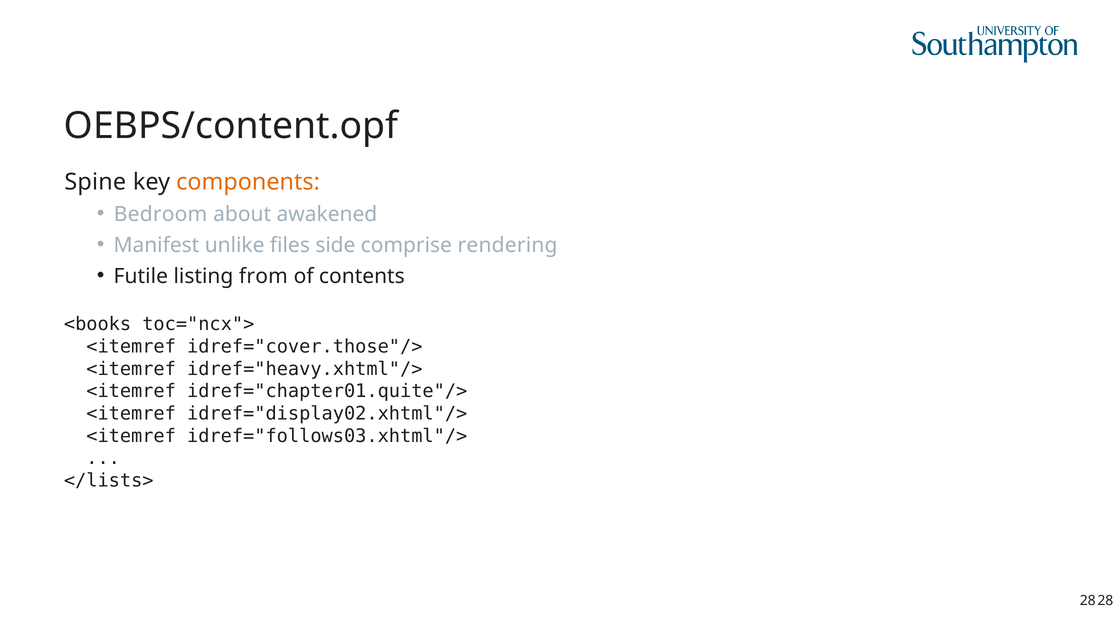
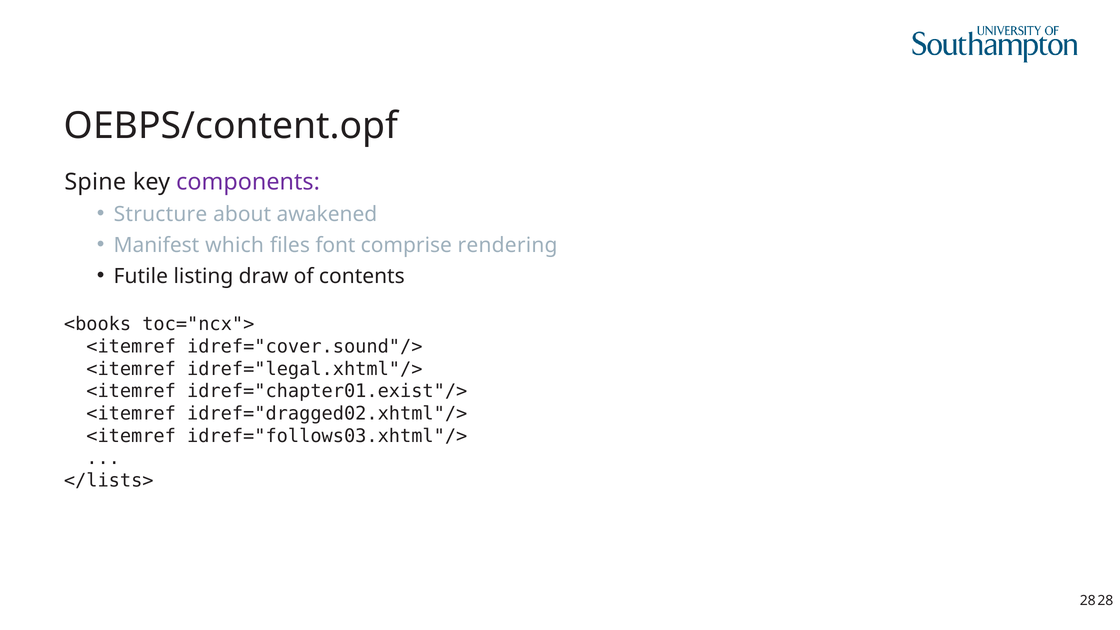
components colour: orange -> purple
Bedroom: Bedroom -> Structure
unlike: unlike -> which
side: side -> font
from: from -> draw
idref="cover.those"/>: idref="cover.those"/> -> idref="cover.sound"/>
idref="heavy.xhtml"/>: idref="heavy.xhtml"/> -> idref="legal.xhtml"/>
idref="chapter01.quite"/>: idref="chapter01.quite"/> -> idref="chapter01.exist"/>
idref="display02.xhtml"/>: idref="display02.xhtml"/> -> idref="dragged02.xhtml"/>
